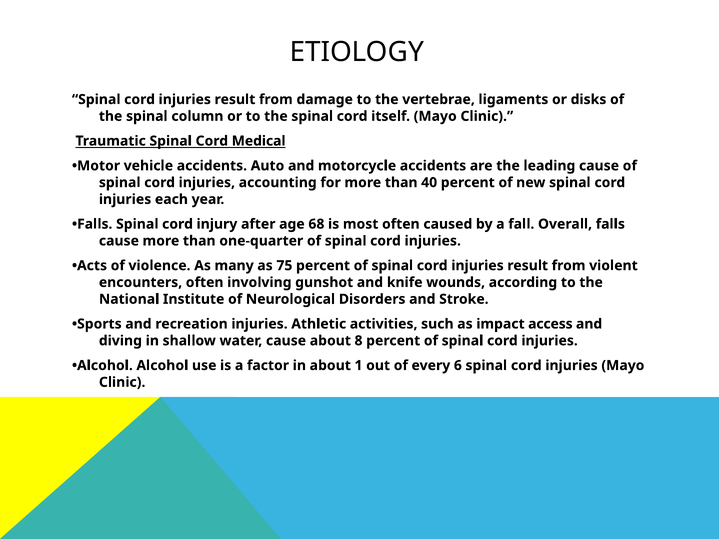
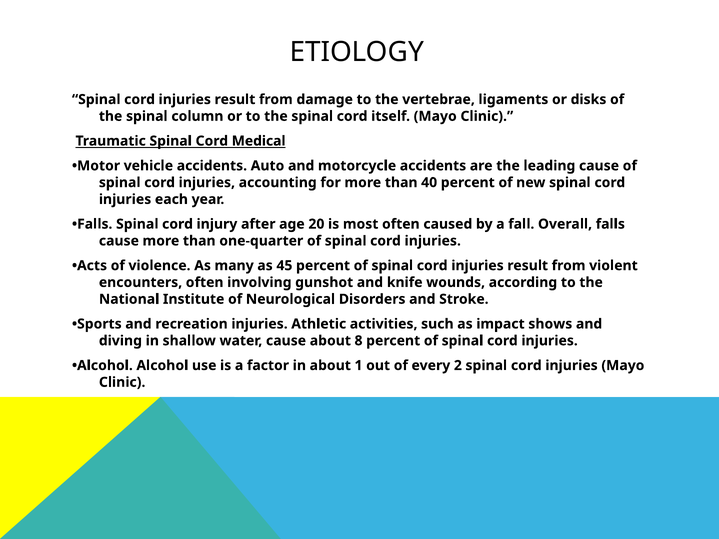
68: 68 -> 20
75: 75 -> 45
access: access -> shows
6: 6 -> 2
